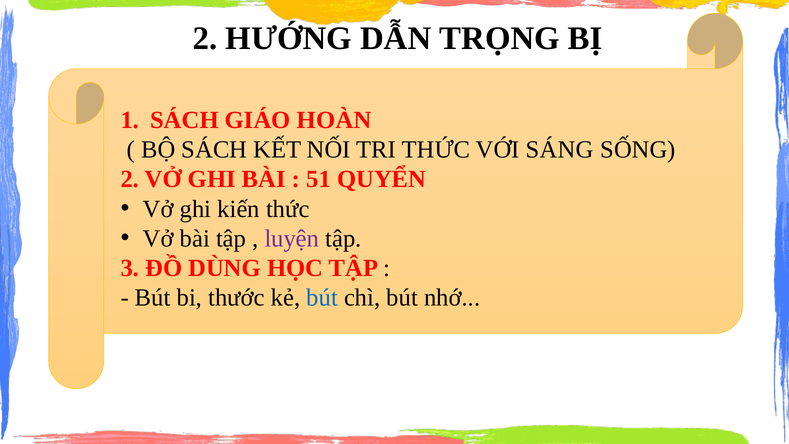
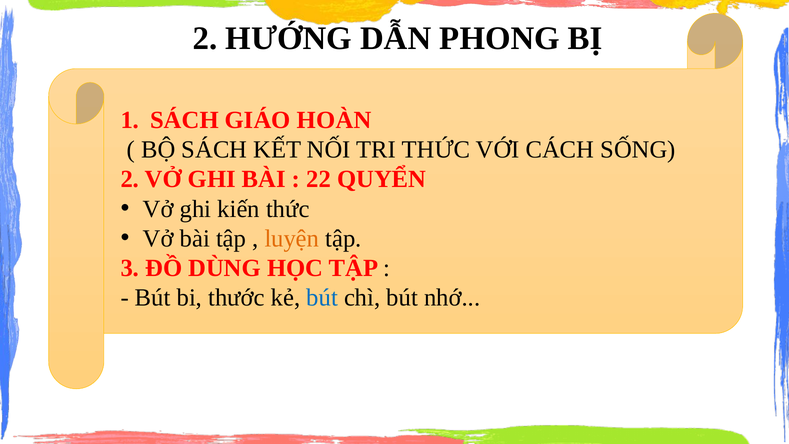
TRỌNG: TRỌNG -> PHONG
SÁNG: SÁNG -> CÁCH
51: 51 -> 22
luyện colour: purple -> orange
